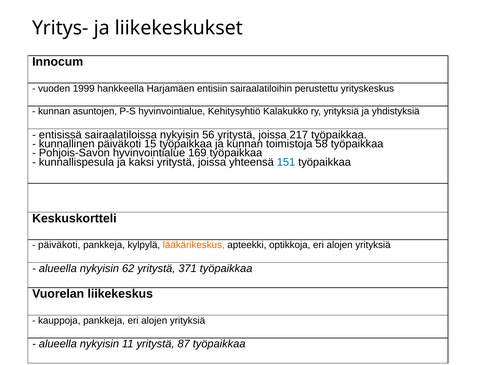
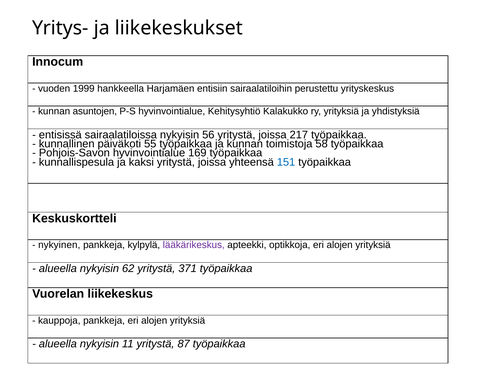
15: 15 -> 55
päiväkoti at (59, 245): päiväkoti -> nykyinen
lääkärikeskus colour: orange -> purple
